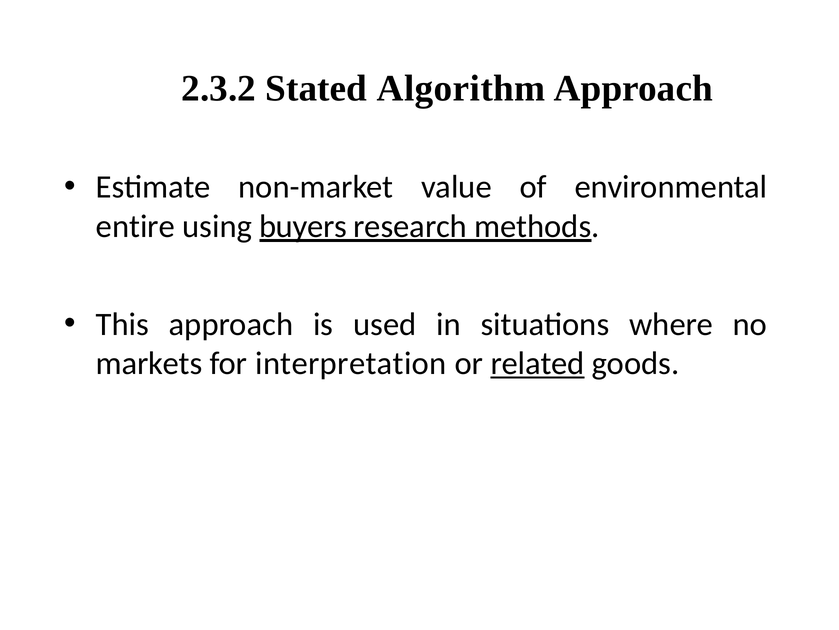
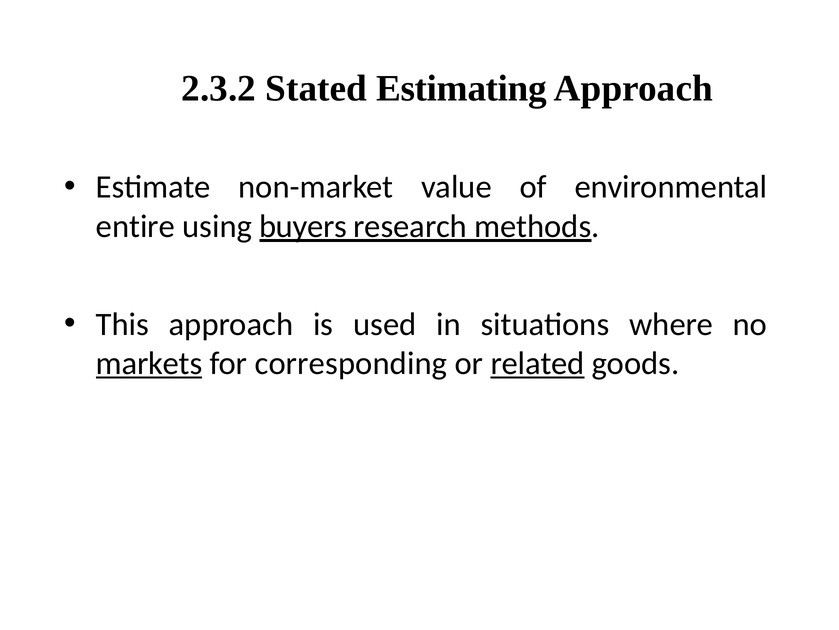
Algorithm: Algorithm -> Estimating
markets underline: none -> present
interpretation: interpretation -> corresponding
